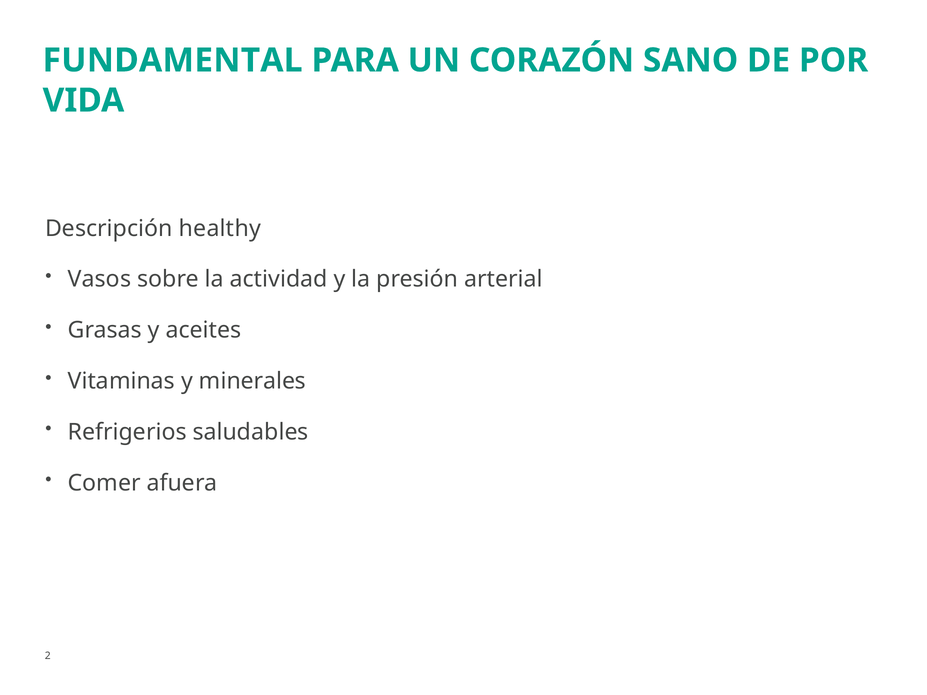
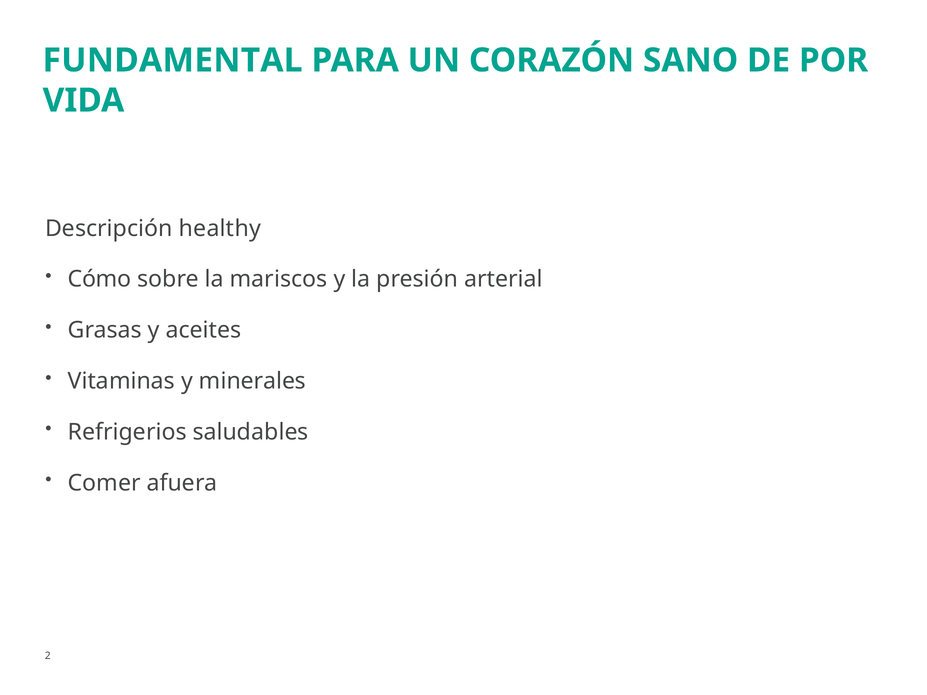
Vasos: Vasos -> Cómo
actividad: actividad -> mariscos
